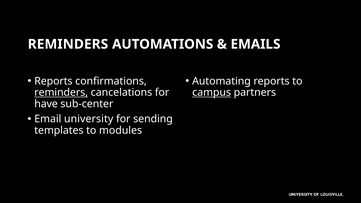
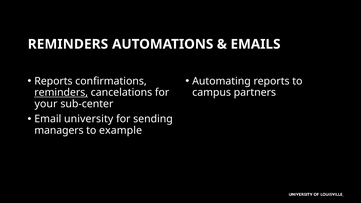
campus underline: present -> none
have: have -> your
templates: templates -> managers
modules: modules -> example
